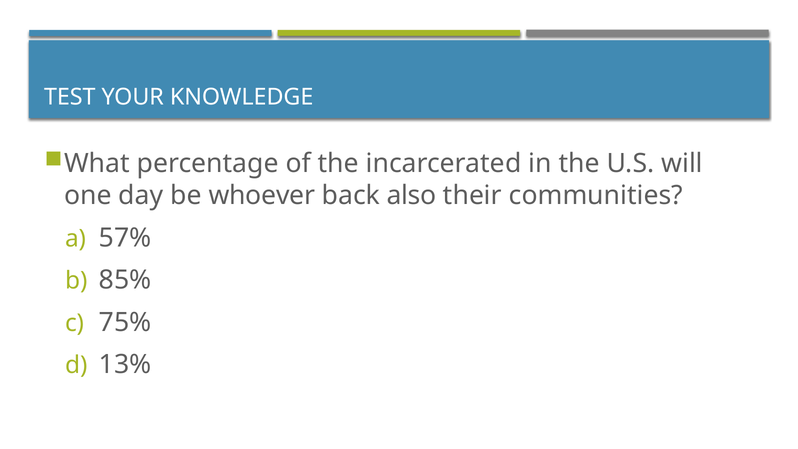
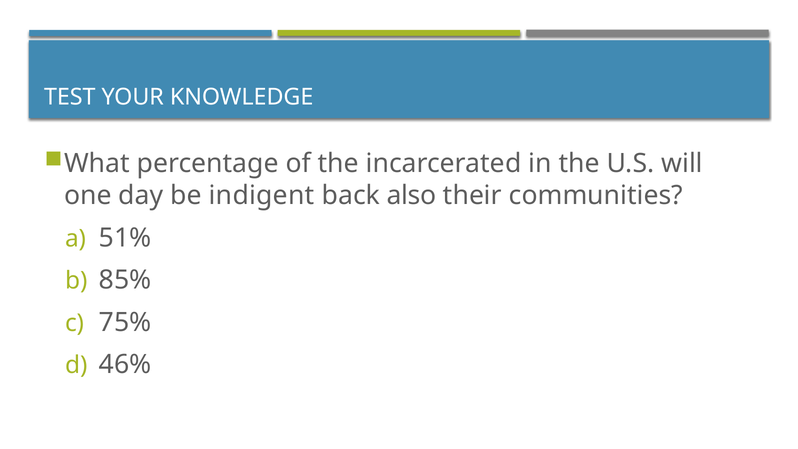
whoever: whoever -> indigent
57%: 57% -> 51%
13%: 13% -> 46%
